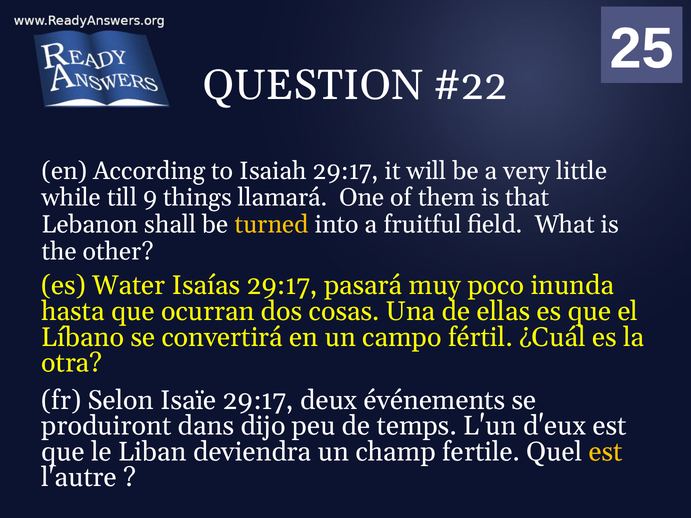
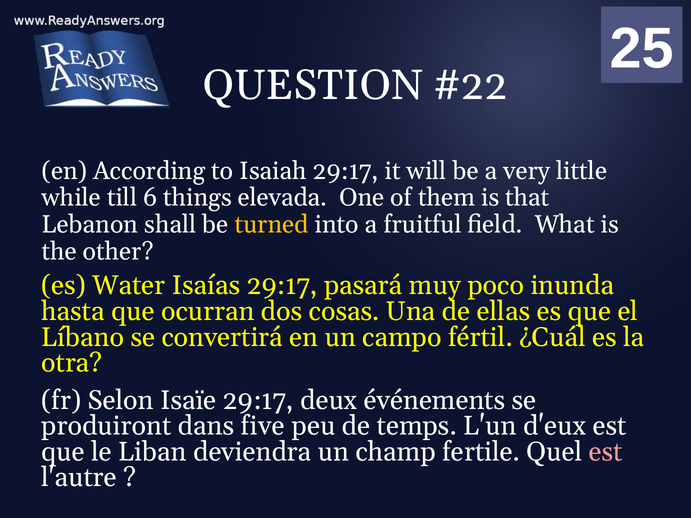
9: 9 -> 6
llamará: llamará -> elevada
dijo: dijo -> five
est at (606, 452) colour: yellow -> pink
